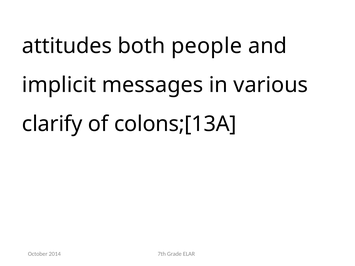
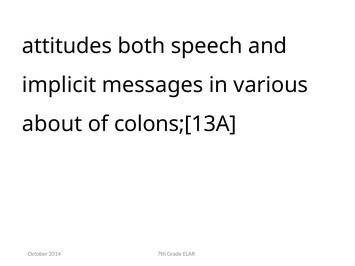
people: people -> speech
clarify: clarify -> about
